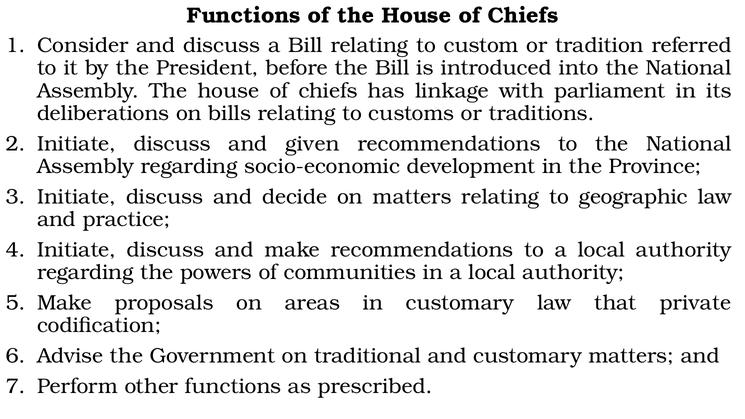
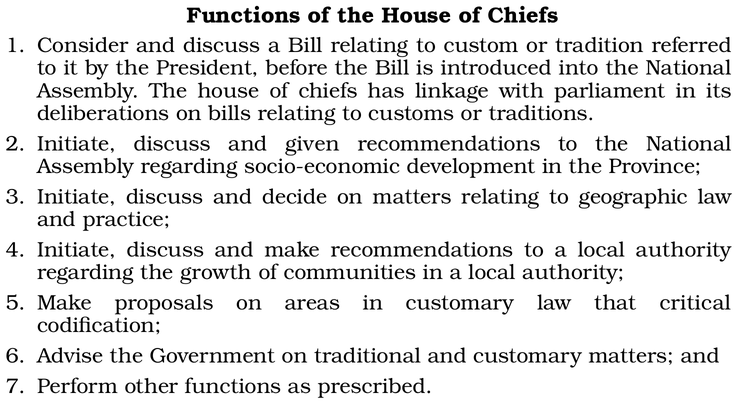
powers: powers -> growth
private: private -> critical
